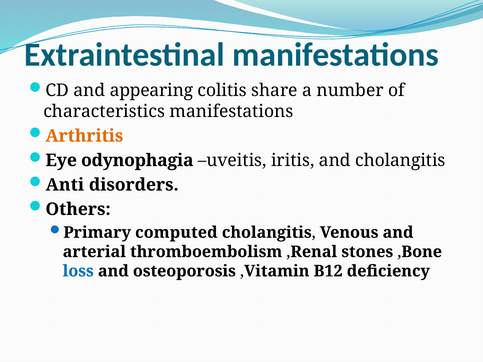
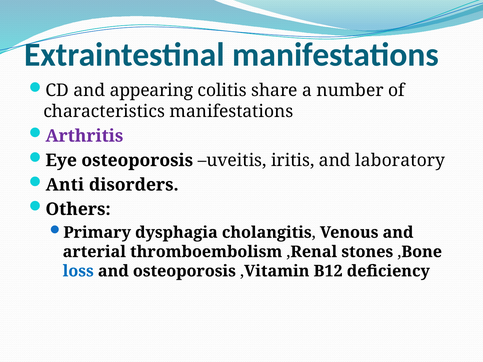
Arthritis colour: orange -> purple
Eye odynophagia: odynophagia -> osteoporosis
and cholangitis: cholangitis -> laboratory
computed: computed -> dysphagia
